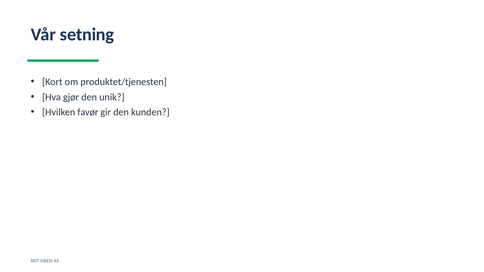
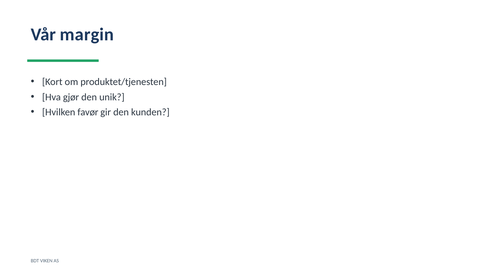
setning: setning -> margin
